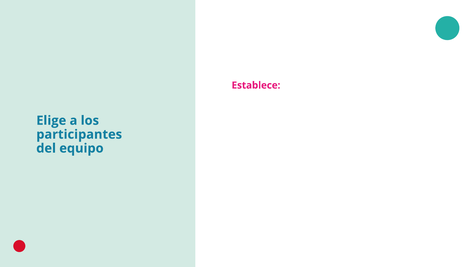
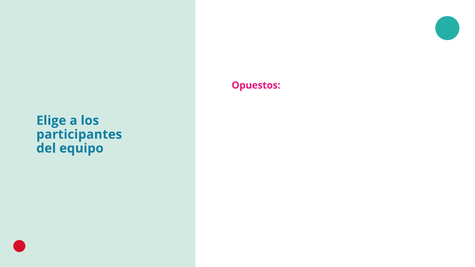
Establece: Establece -> Opuestos
